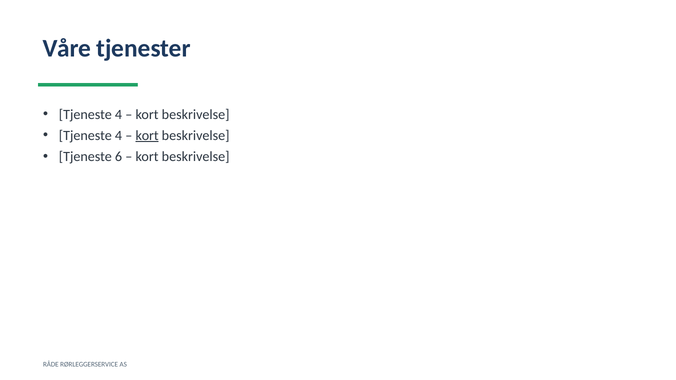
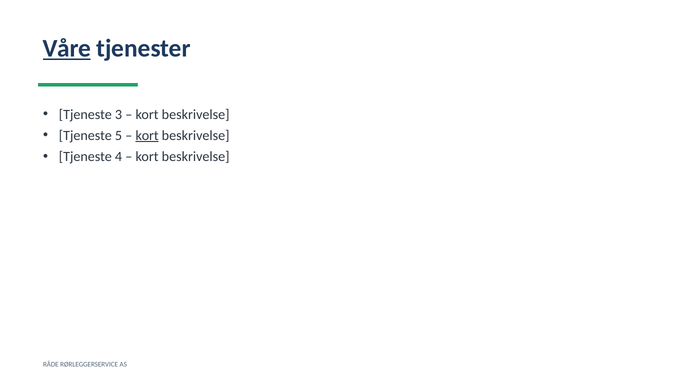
Våre underline: none -> present
4 at (119, 114): 4 -> 3
4 at (119, 136): 4 -> 5
6: 6 -> 4
